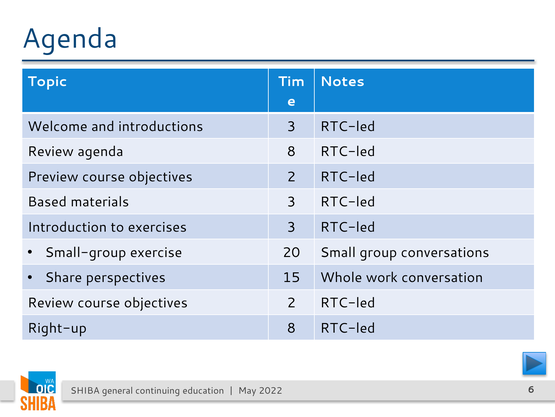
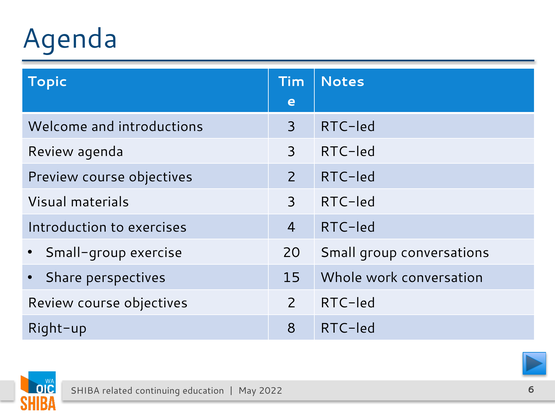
agenda 8: 8 -> 3
Based: Based -> Visual
exercises 3: 3 -> 4
general: general -> related
